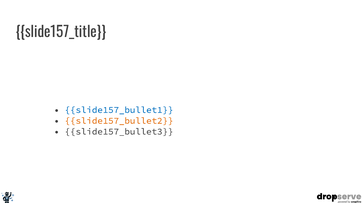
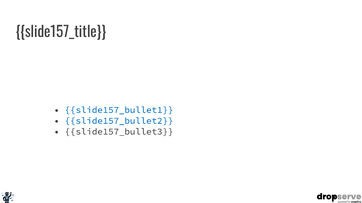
slide157_bullet2 colour: orange -> blue
